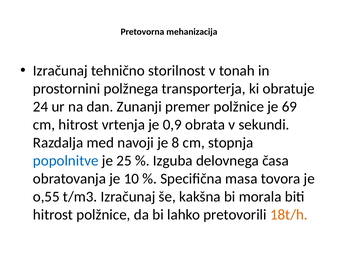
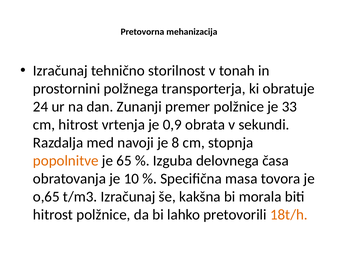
69: 69 -> 33
popolnitve colour: blue -> orange
25: 25 -> 65
o,55: o,55 -> o,65
